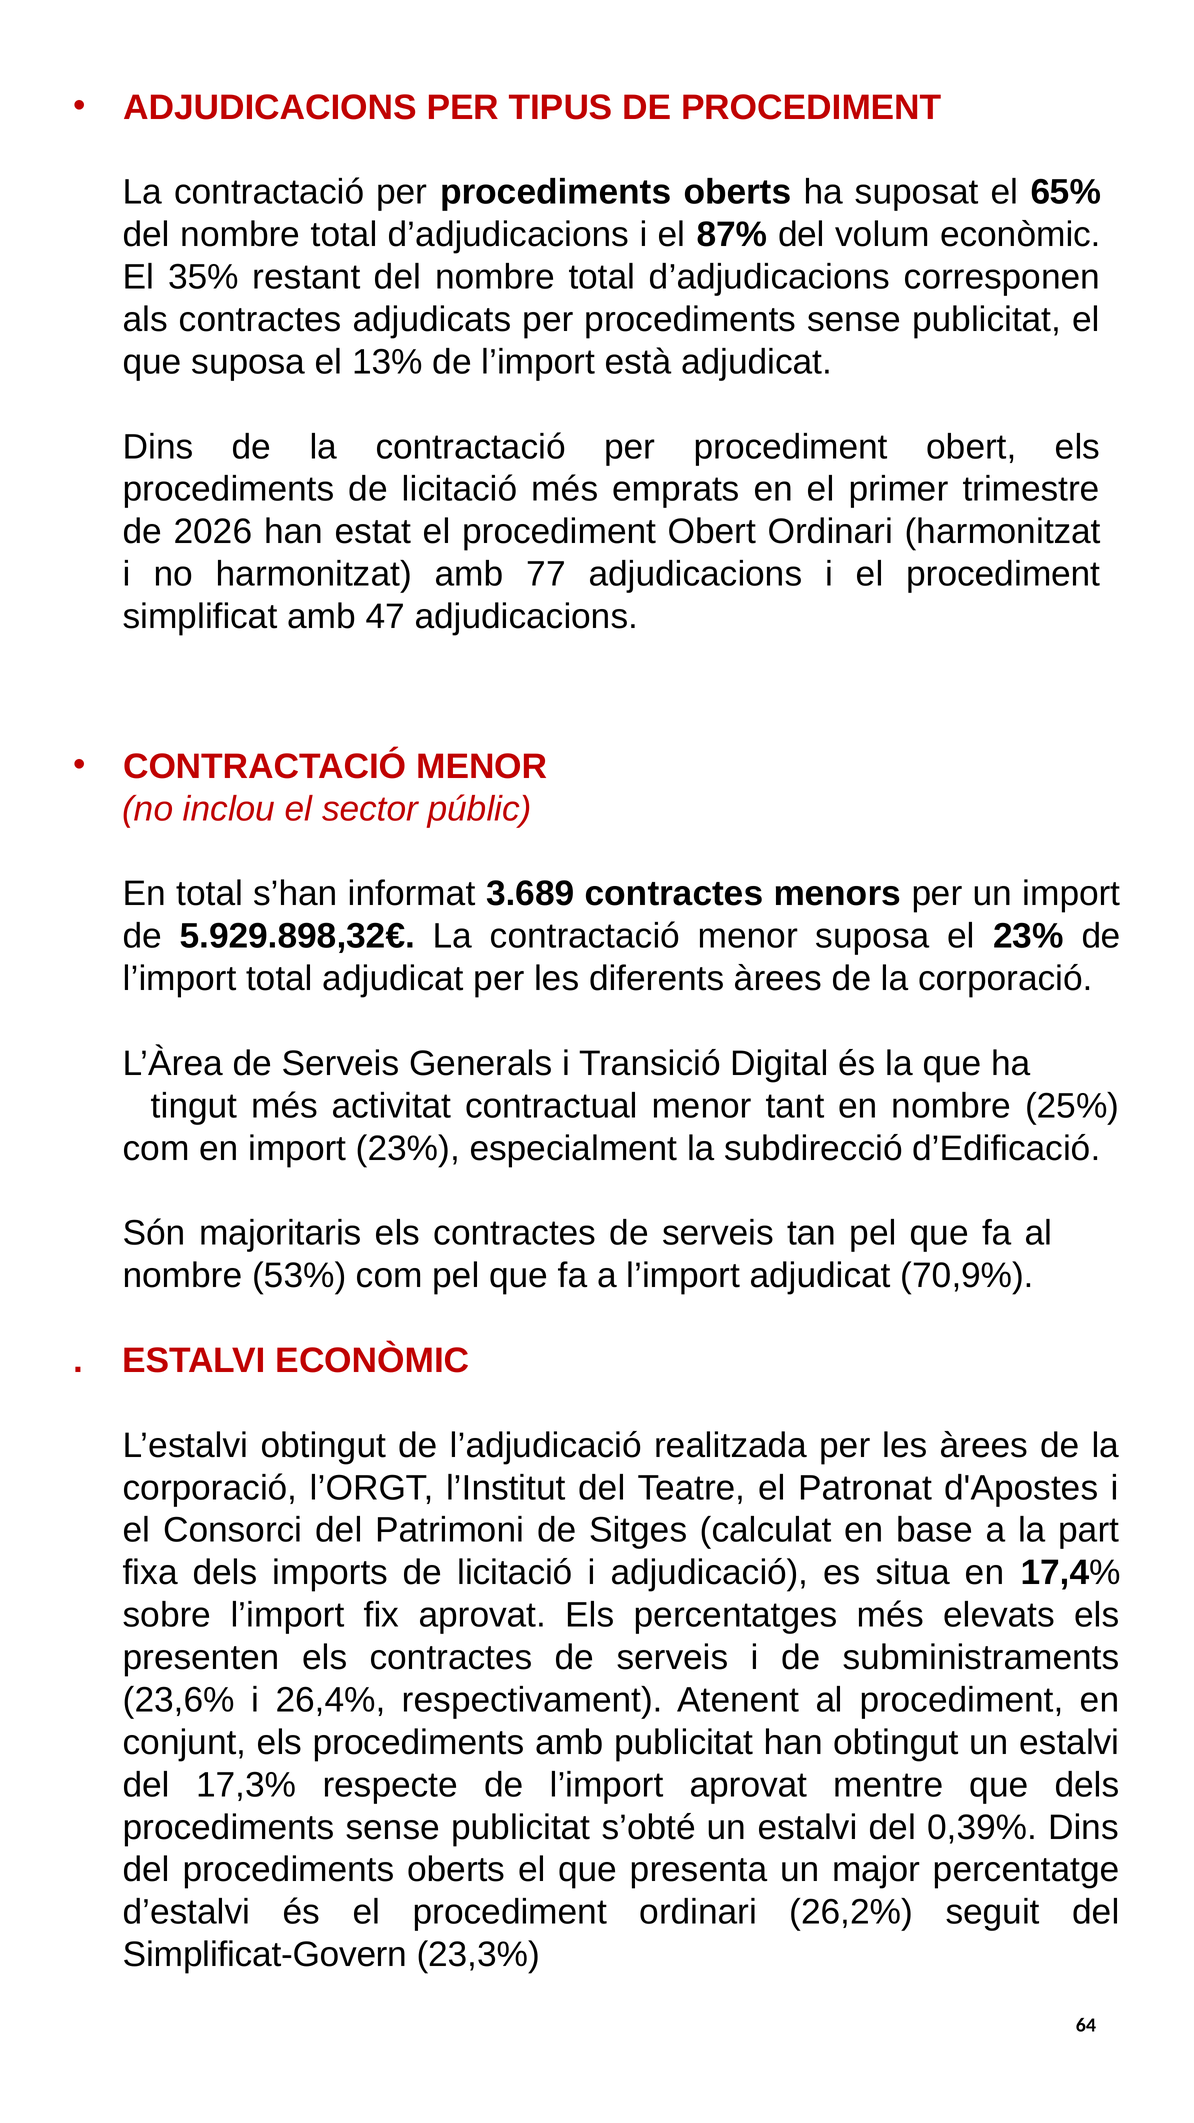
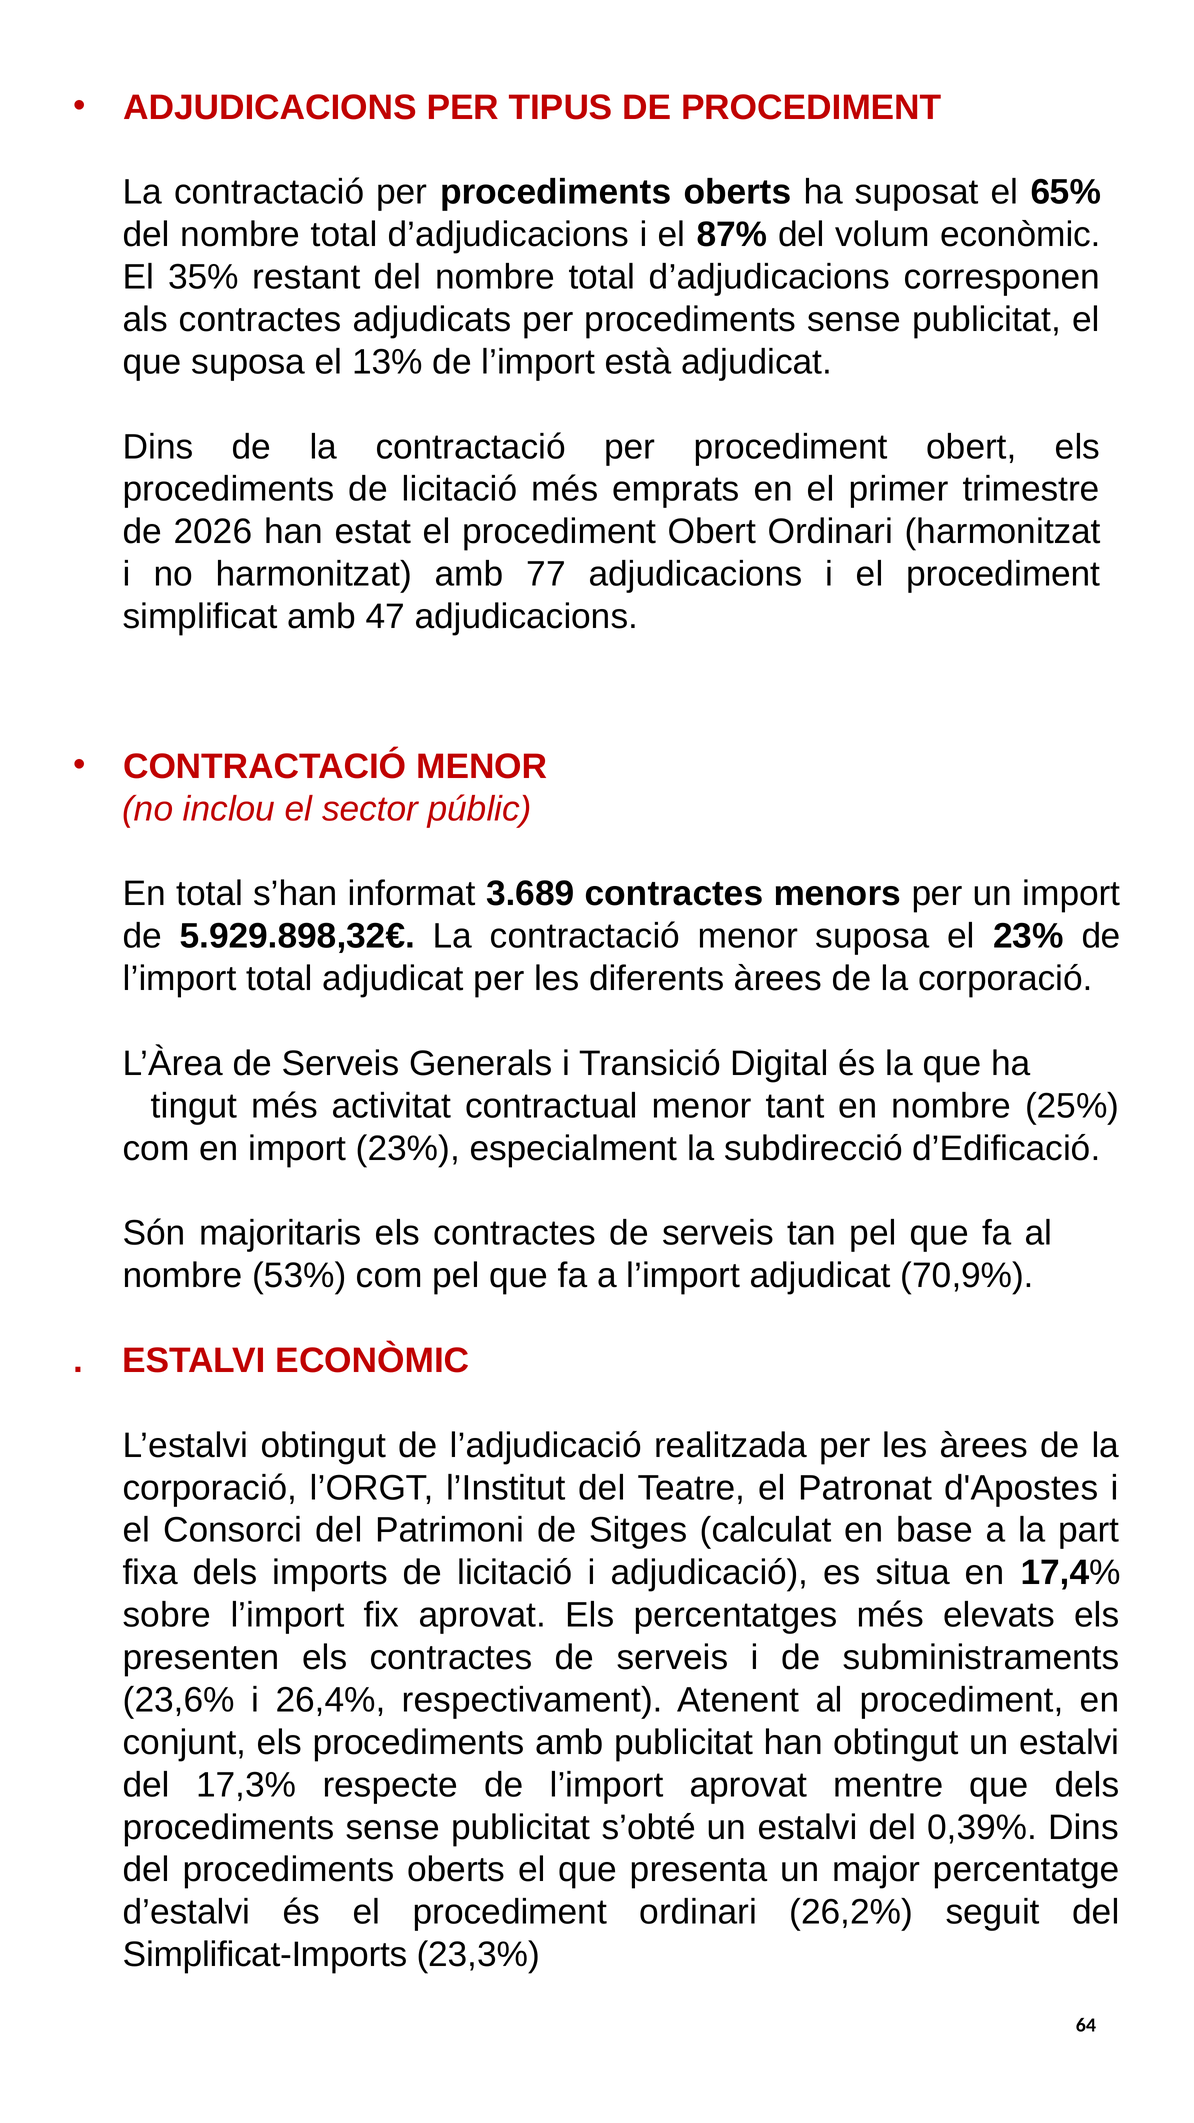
Simplificat-Govern: Simplificat-Govern -> Simplificat-Imports
